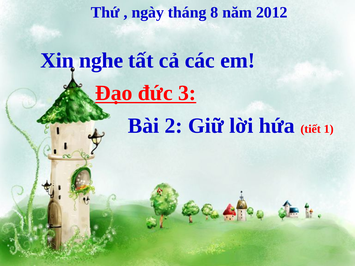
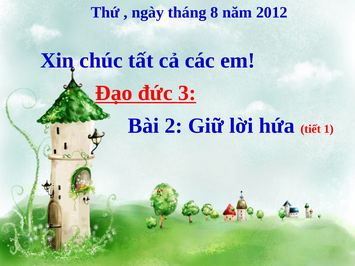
nghe: nghe -> chúc
